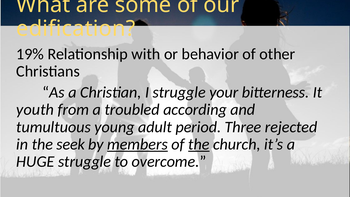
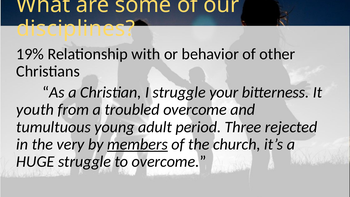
edification: edification -> disciplines
troubled according: according -> overcome
seek: seek -> very
the at (199, 144) underline: present -> none
